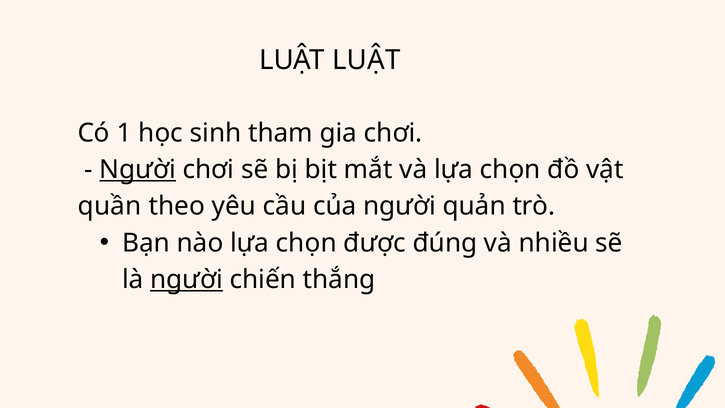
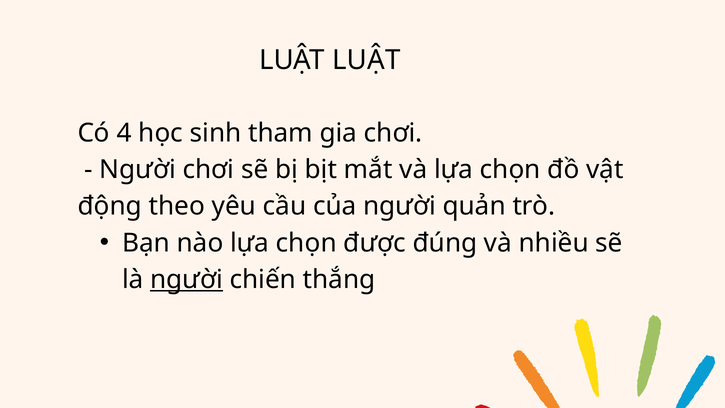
1: 1 -> 4
Người at (138, 170) underline: present -> none
quần: quần -> động
